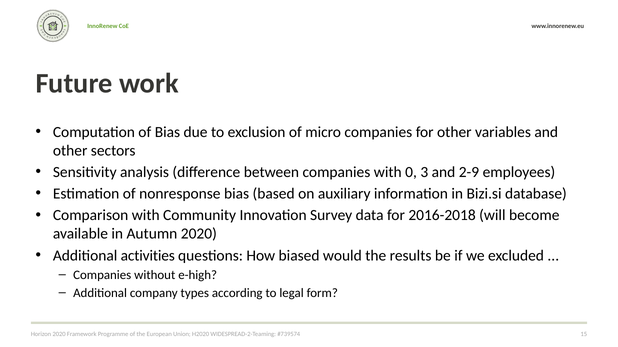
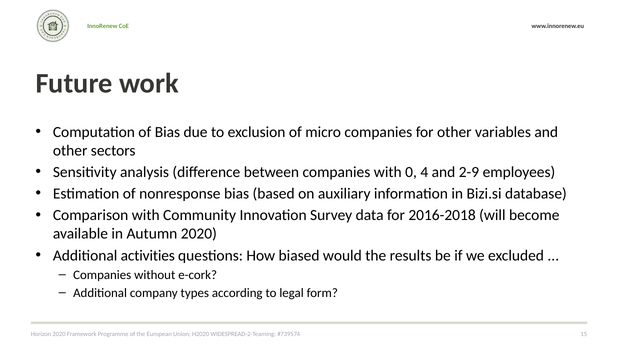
3: 3 -> 4
e-high: e-high -> e-cork
